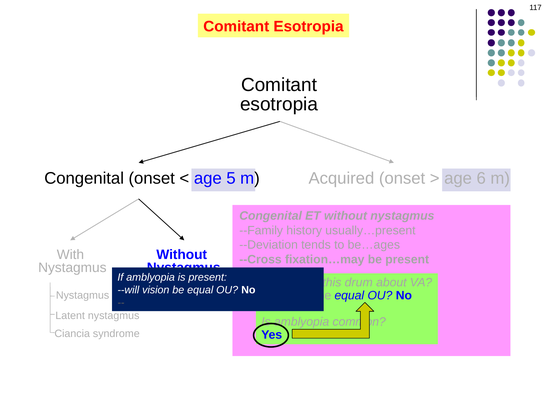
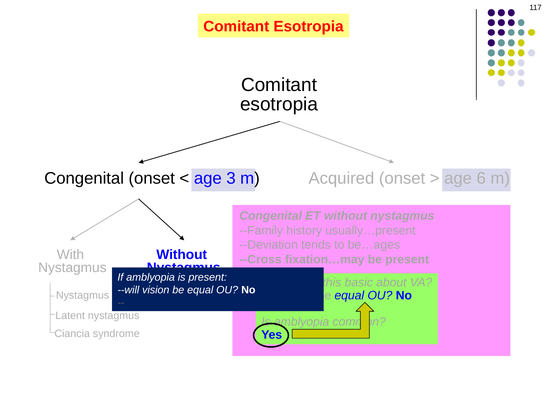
5: 5 -> 3
drum: drum -> basic
